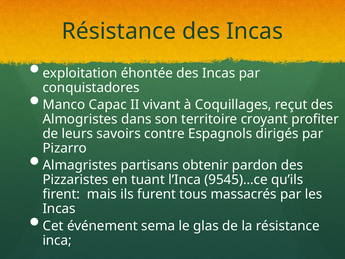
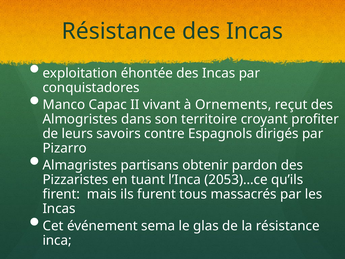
Coquillages: Coquillages -> Ornements
9545)…ce: 9545)…ce -> 2053)…ce
